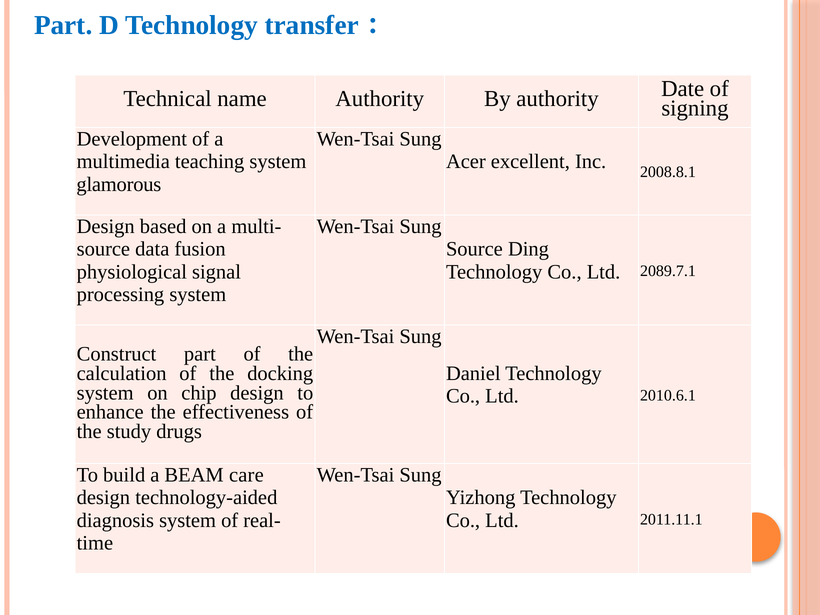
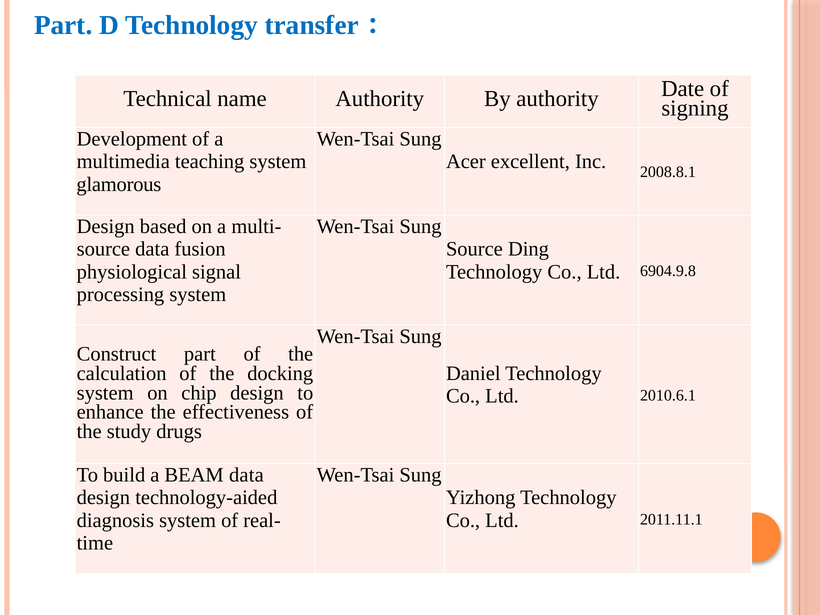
2089.7.1: 2089.7.1 -> 6904.9.8
BEAM care: care -> data
